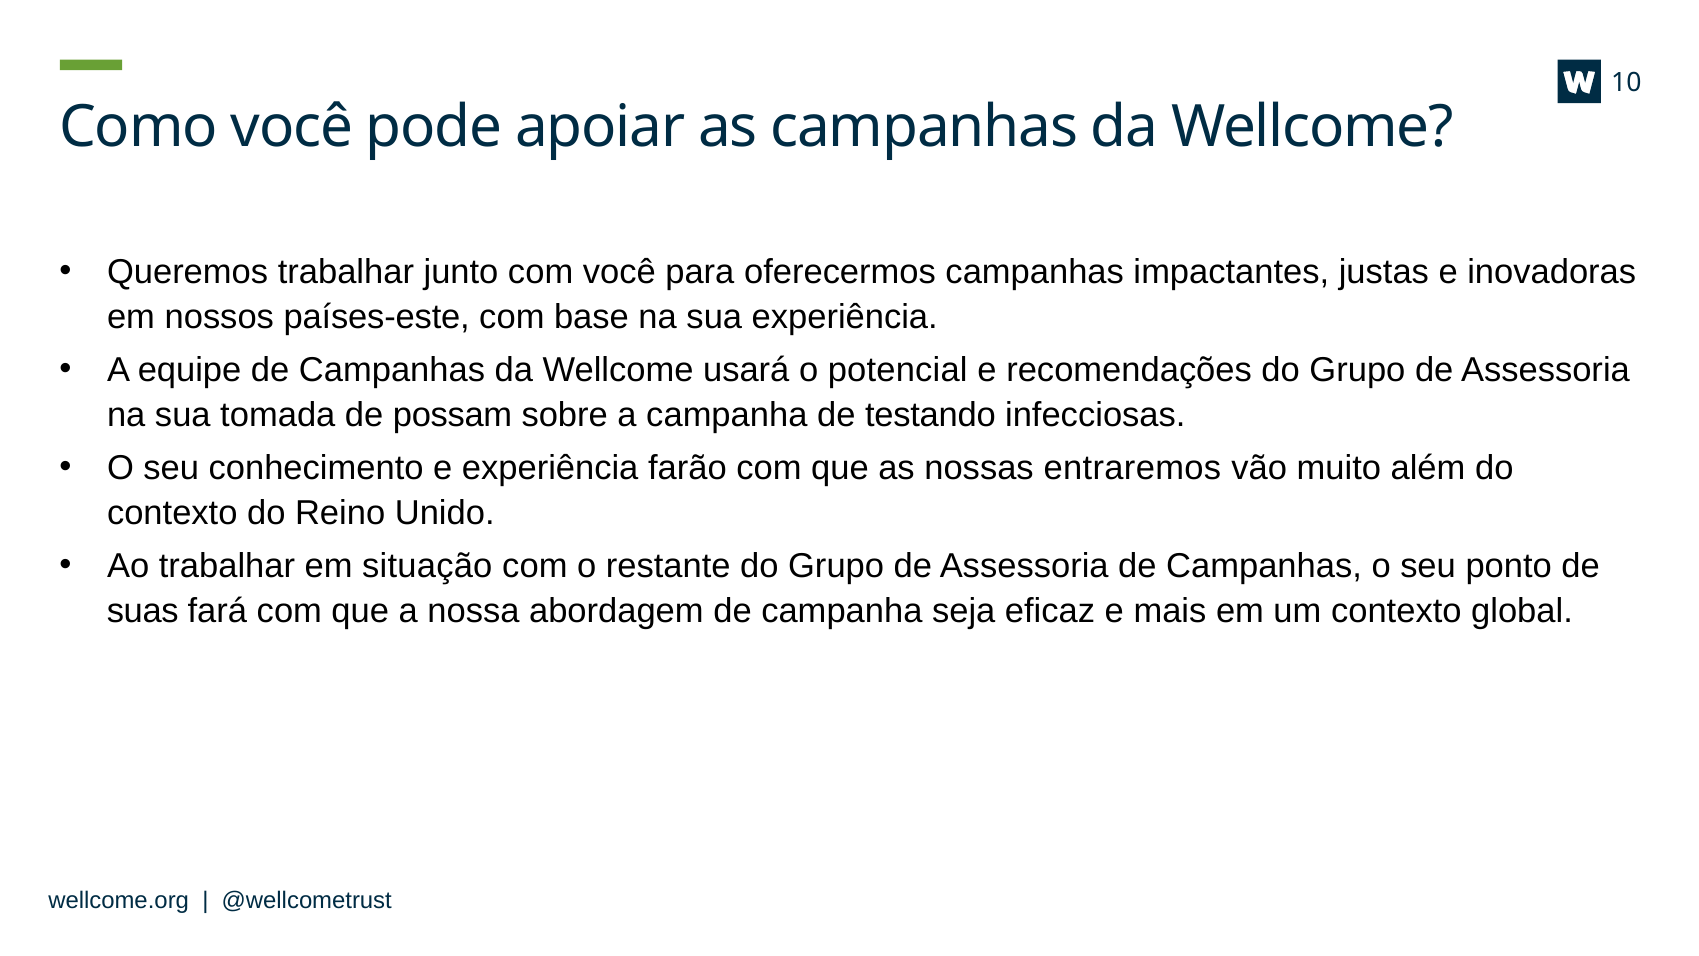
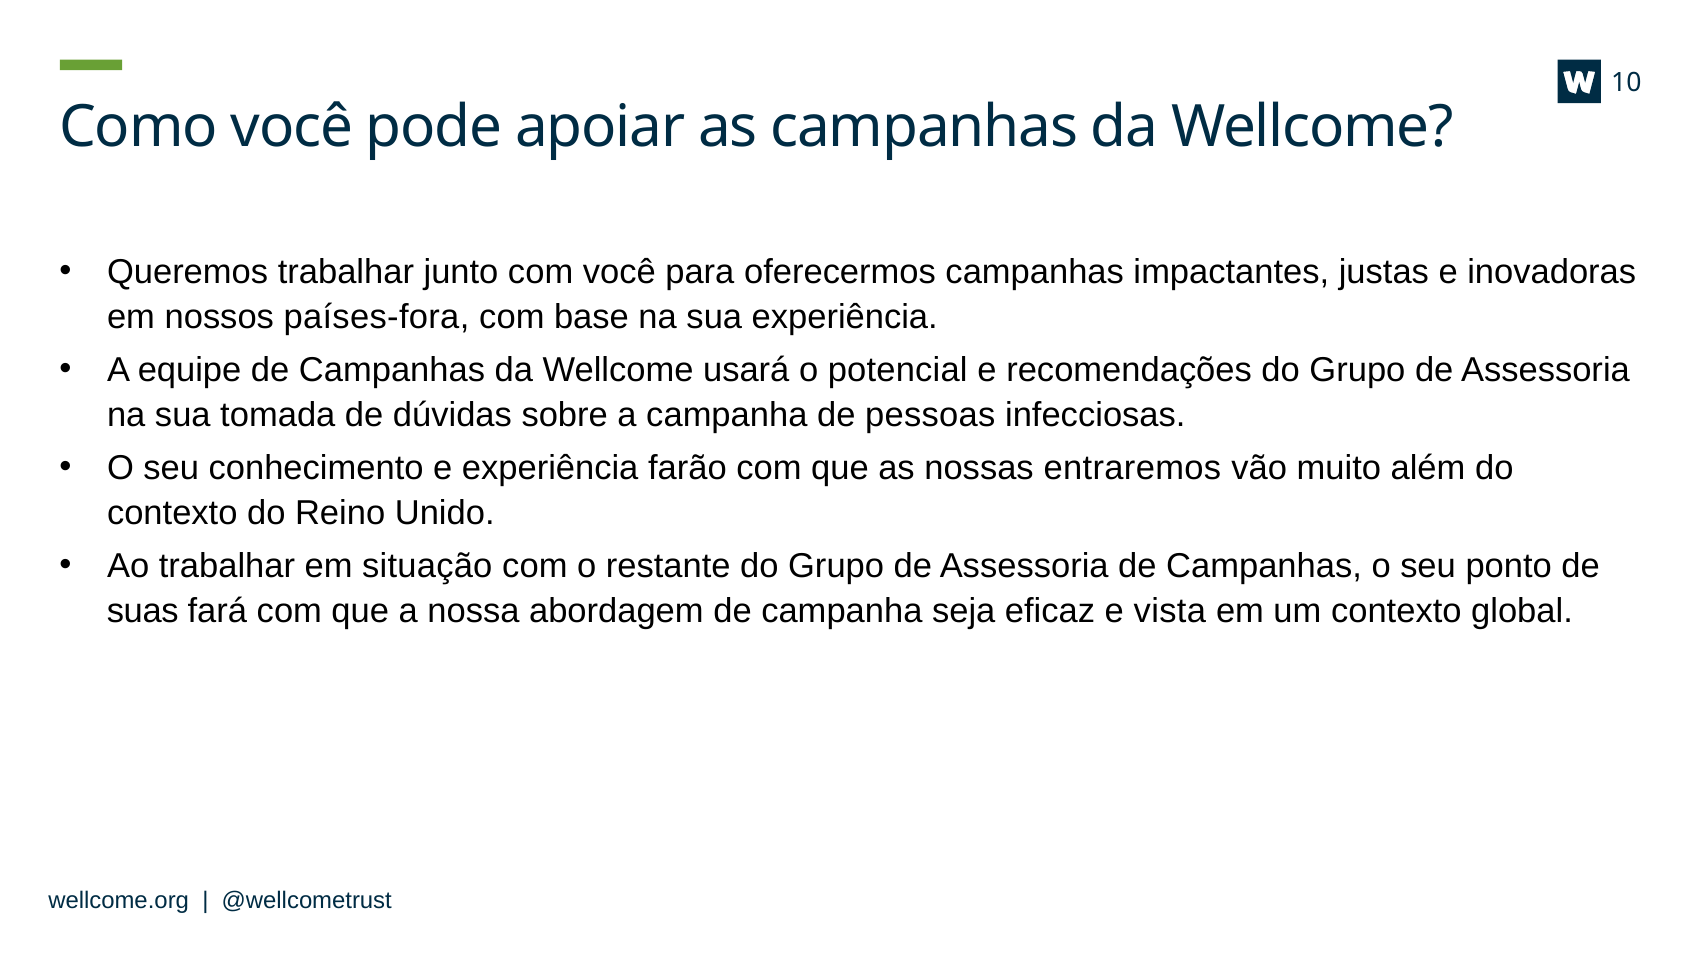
países-este: países-este -> países-fora
possam: possam -> dúvidas
testando: testando -> pessoas
mais: mais -> vista
